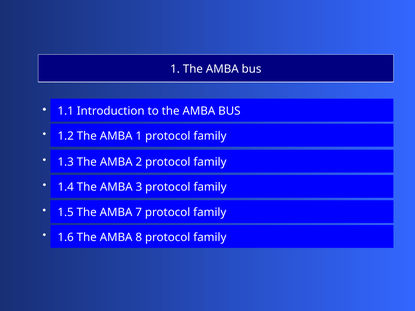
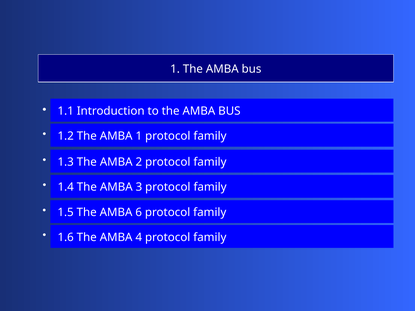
7: 7 -> 6
8: 8 -> 4
